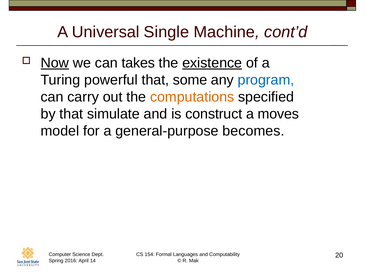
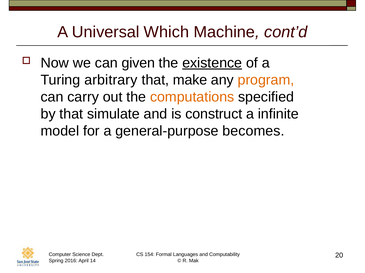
Single: Single -> Which
Now underline: present -> none
takes: takes -> given
powerful: powerful -> arbitrary
some: some -> make
program colour: blue -> orange
moves: moves -> infinite
